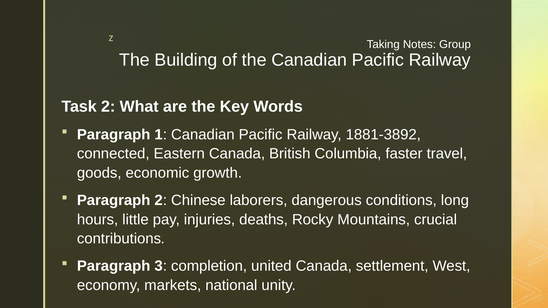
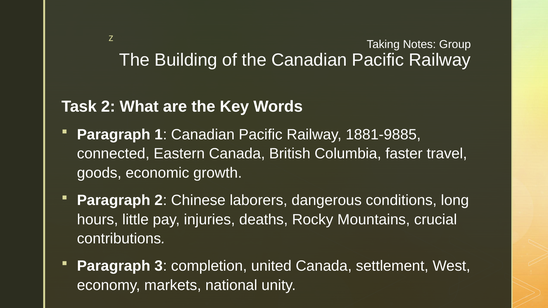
1881-3892: 1881-3892 -> 1881-9885
